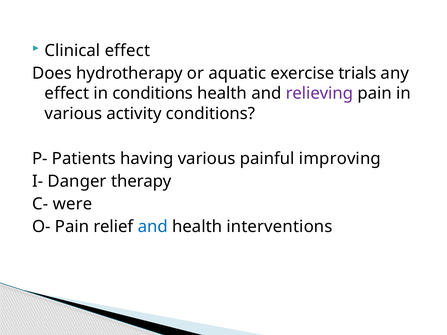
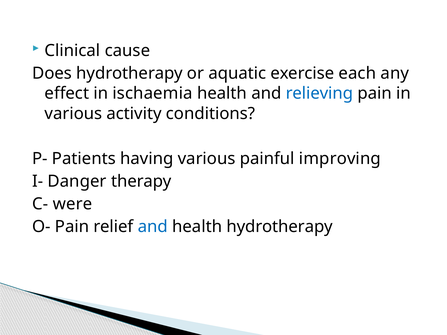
Clinical effect: effect -> cause
trials: trials -> each
in conditions: conditions -> ischaemia
relieving colour: purple -> blue
health interventions: interventions -> hydrotherapy
